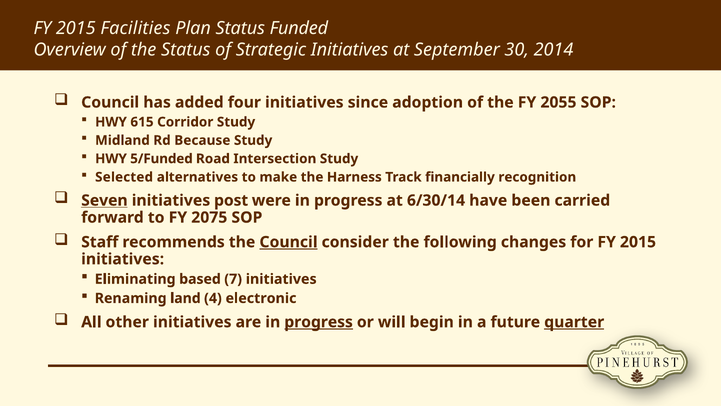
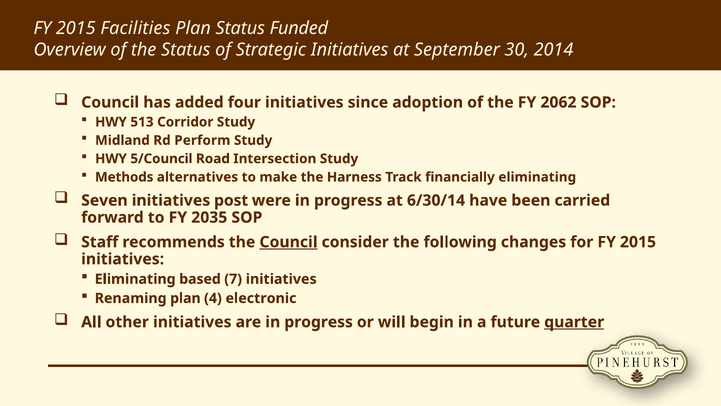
2055: 2055 -> 2062
615: 615 -> 513
Because: Because -> Perform
5/Funded: 5/Funded -> 5/Council
Selected: Selected -> Methods
financially recognition: recognition -> eliminating
Seven underline: present -> none
2075: 2075 -> 2035
Renaming land: land -> plan
progress at (319, 322) underline: present -> none
